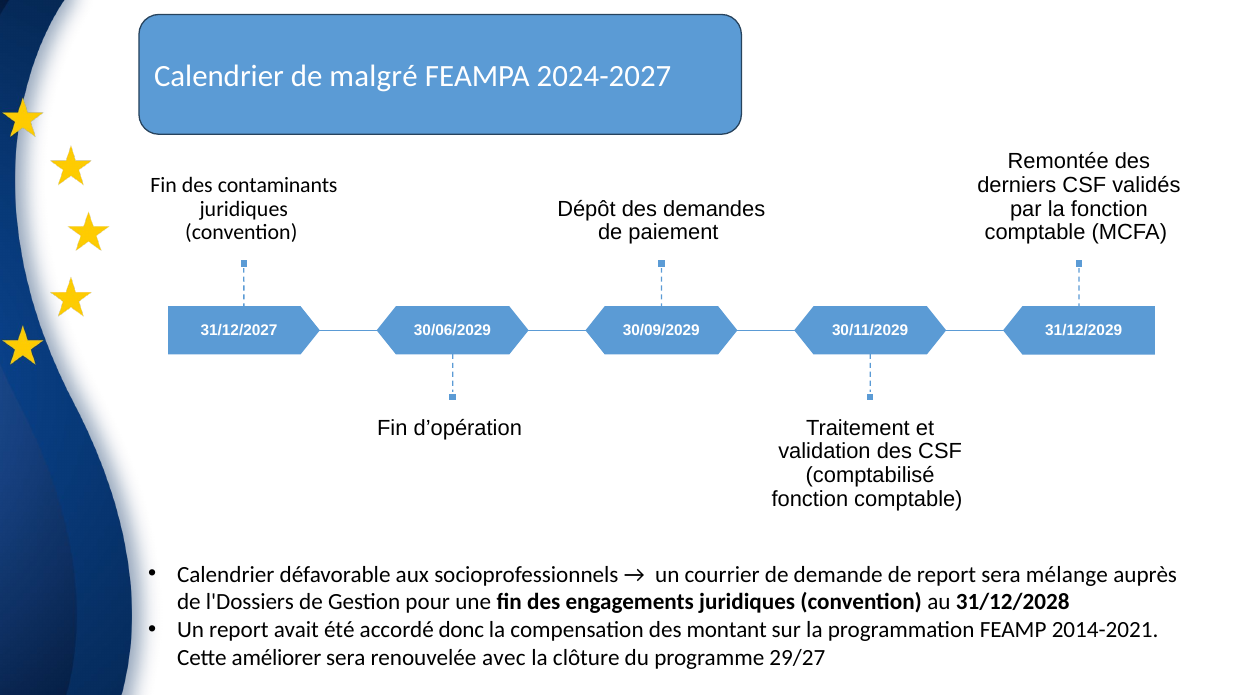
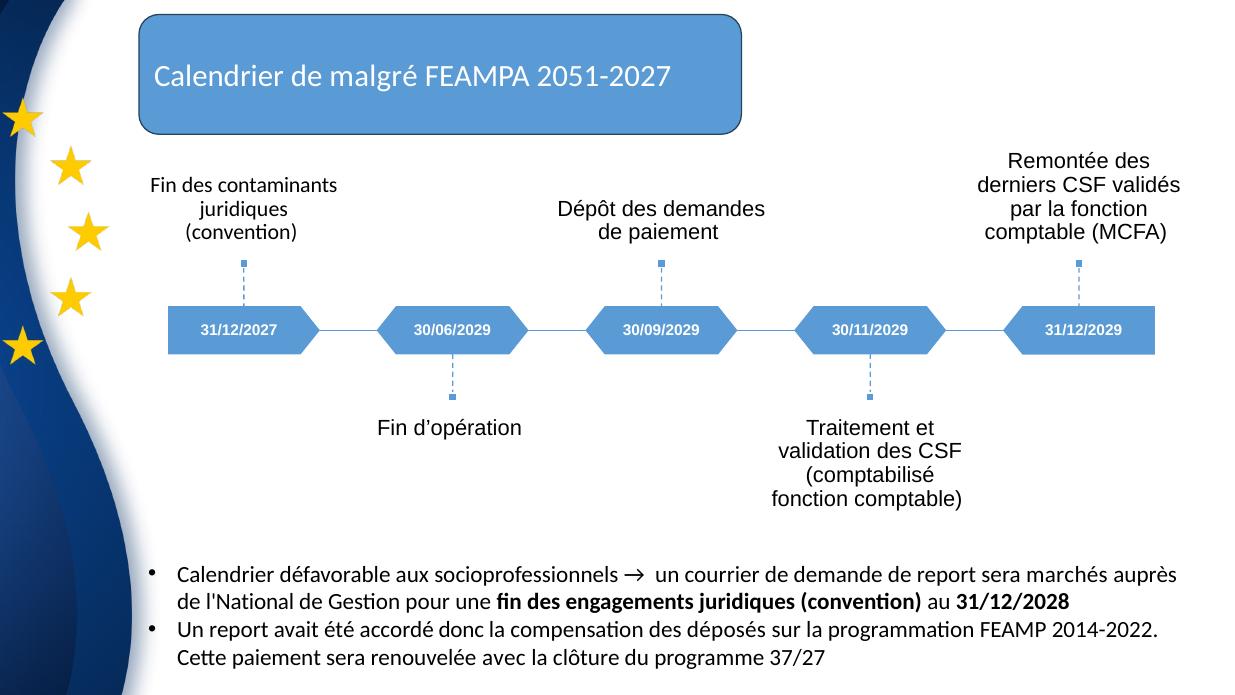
2024-2027: 2024-2027 -> 2051-2027
mélange: mélange -> marchés
l'Dossiers: l'Dossiers -> l'National
montant: montant -> déposés
2014-2021: 2014-2021 -> 2014-2022
Cette améliorer: améliorer -> paiement
29/27: 29/27 -> 37/27
